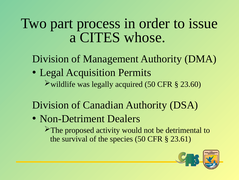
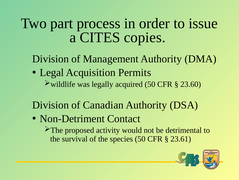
whose: whose -> copies
Dealers: Dealers -> Contact
